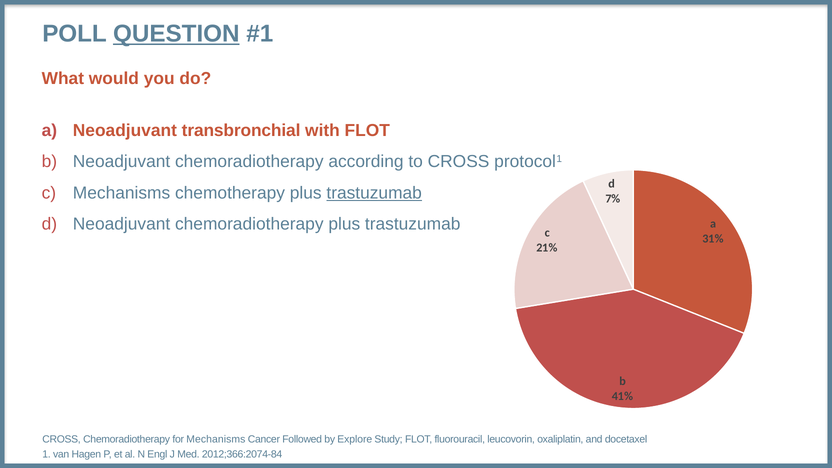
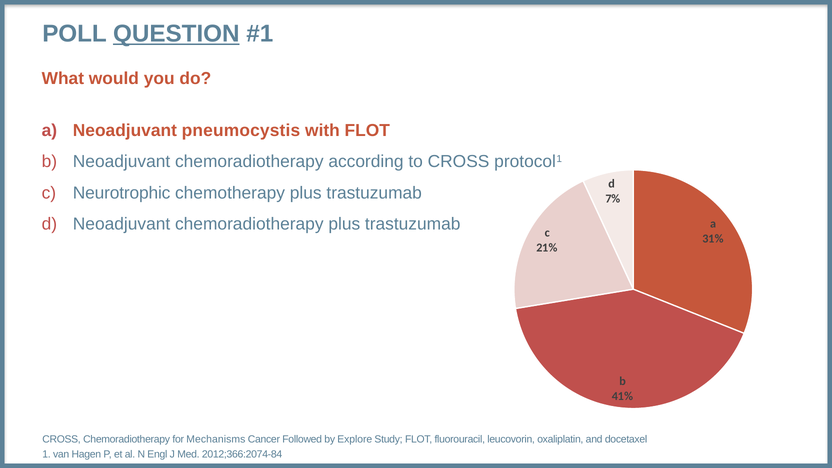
transbronchial: transbronchial -> pneumocystis
c Mechanisms: Mechanisms -> Neurotrophic
trastuzumab at (374, 193) underline: present -> none
